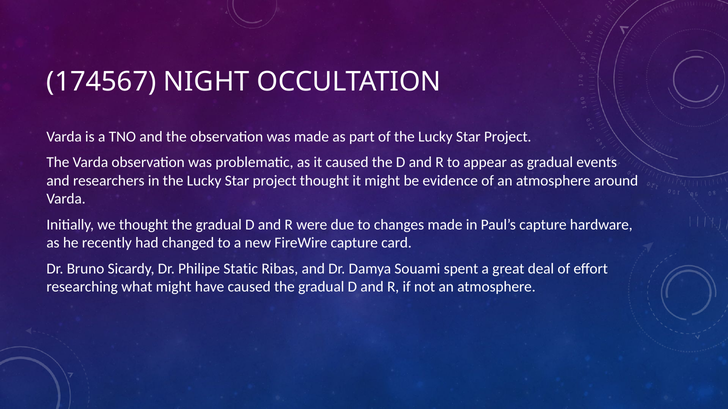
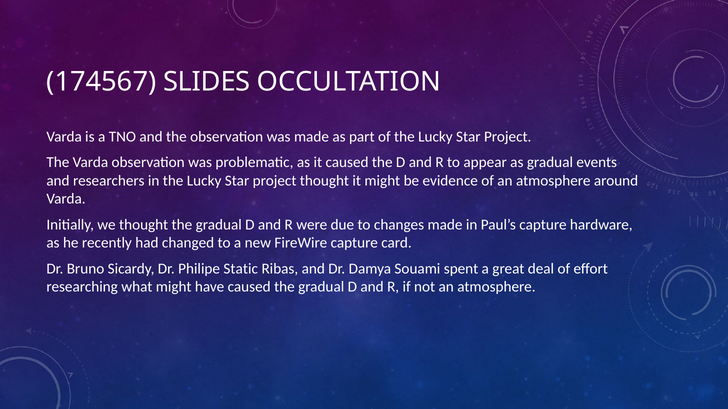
NIGHT: NIGHT -> SLIDES
